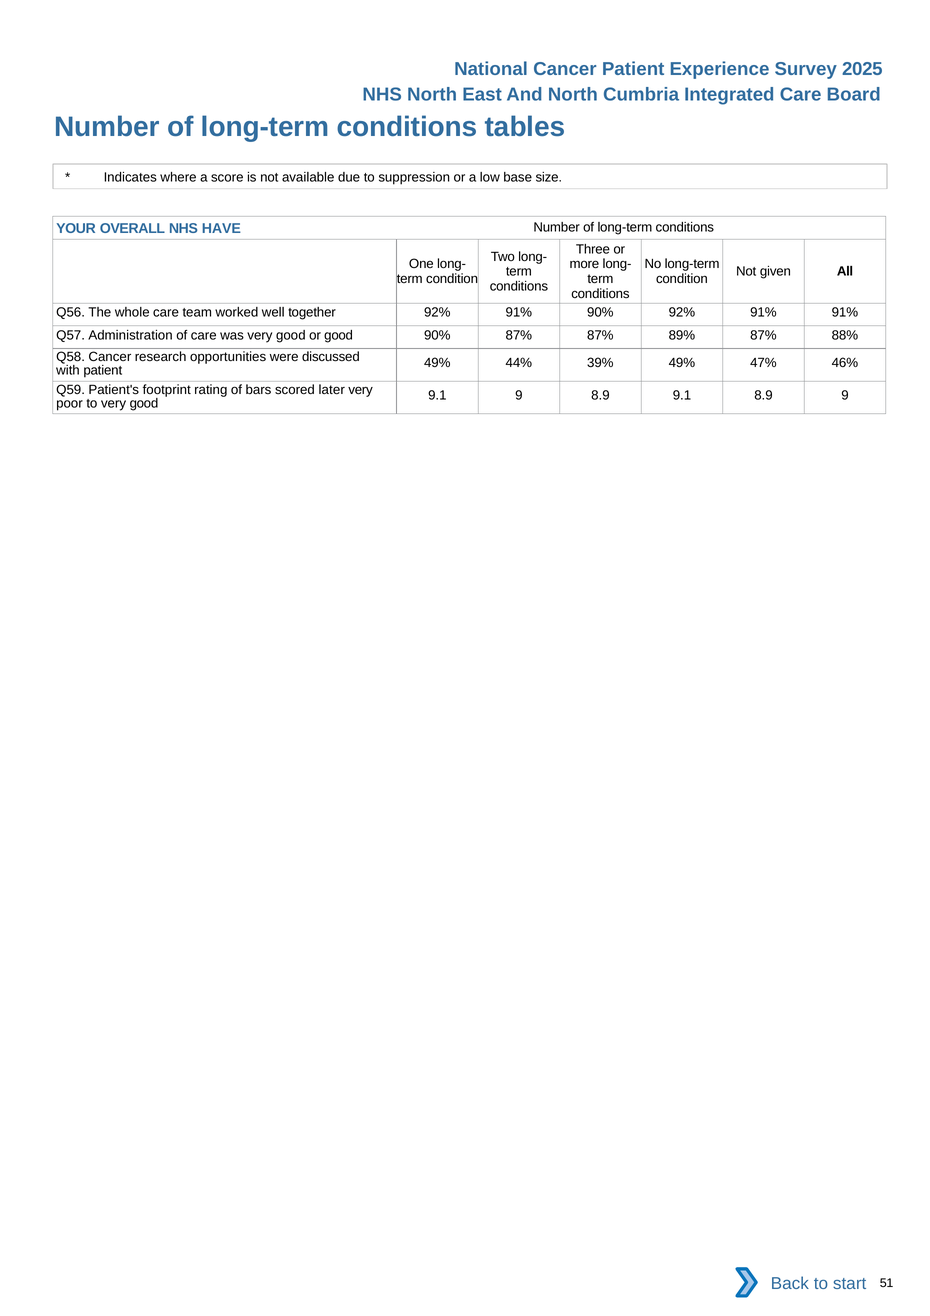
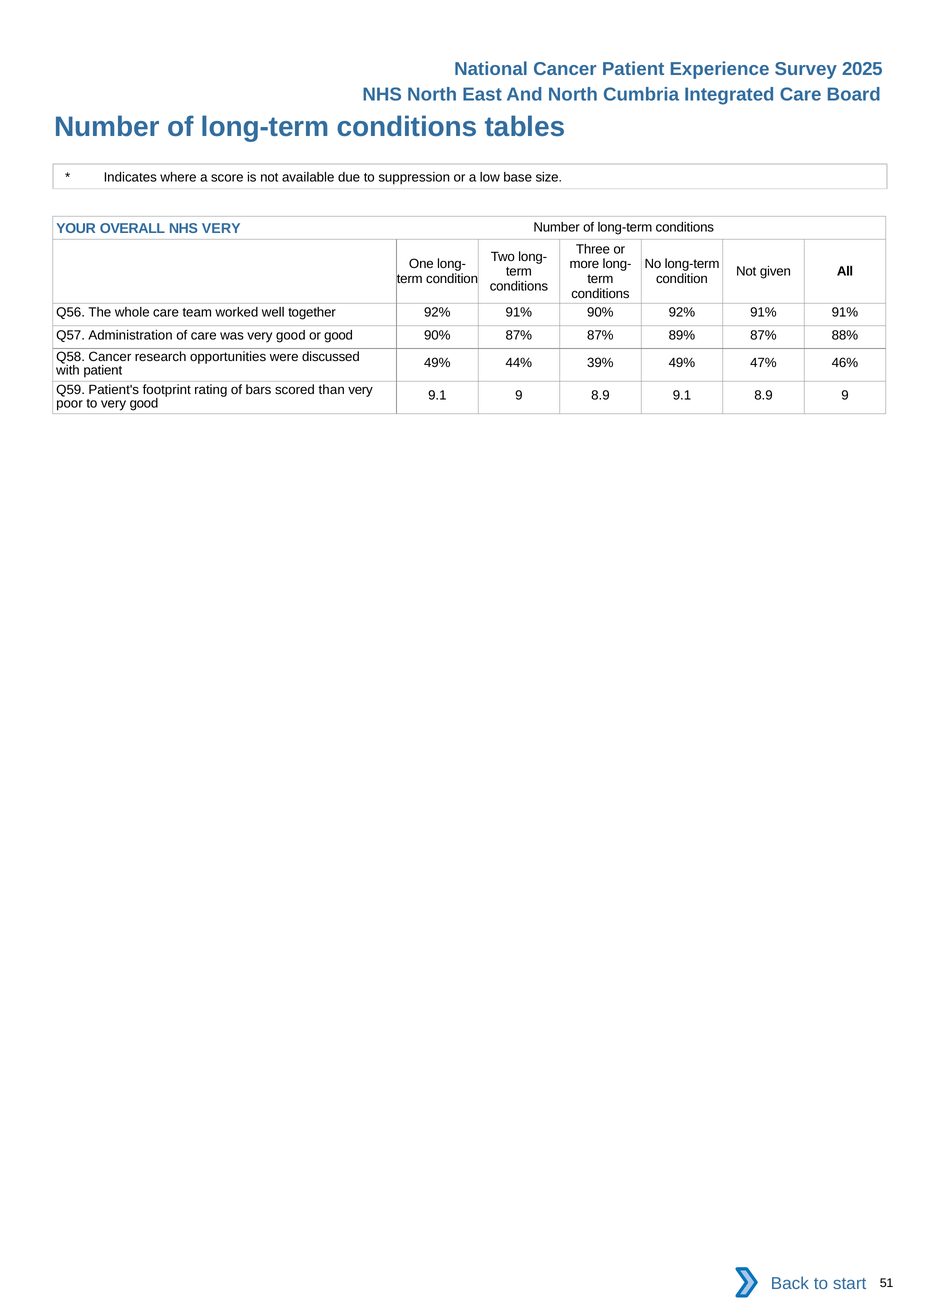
NHS HAVE: HAVE -> VERY
later: later -> than
